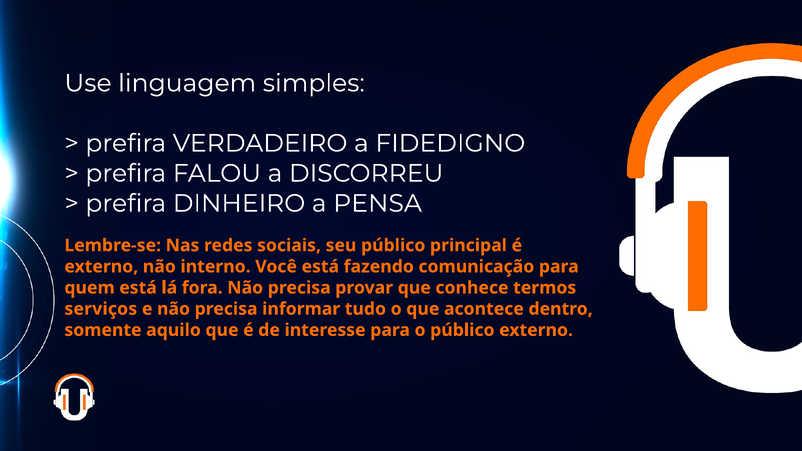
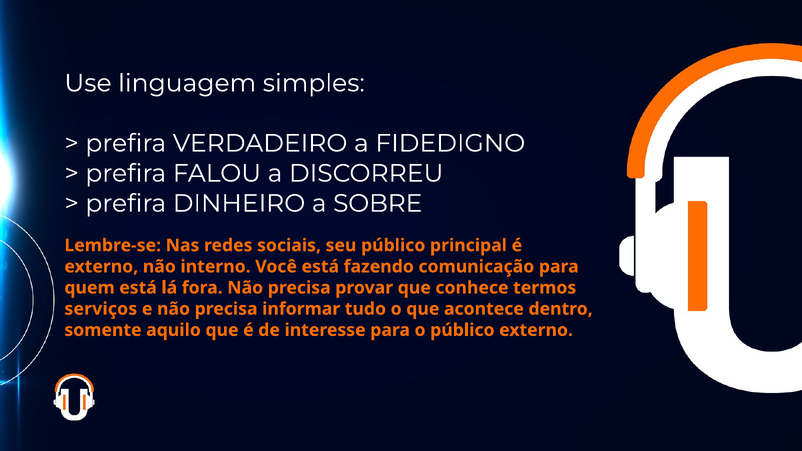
PENSA: PENSA -> SOBRE
